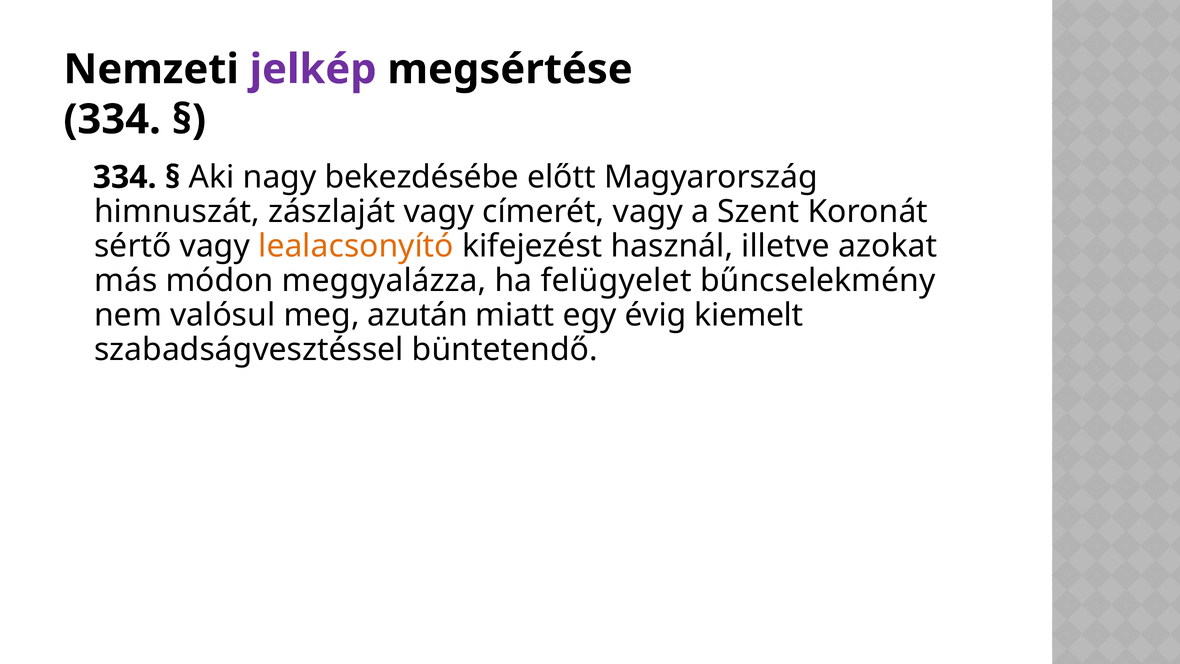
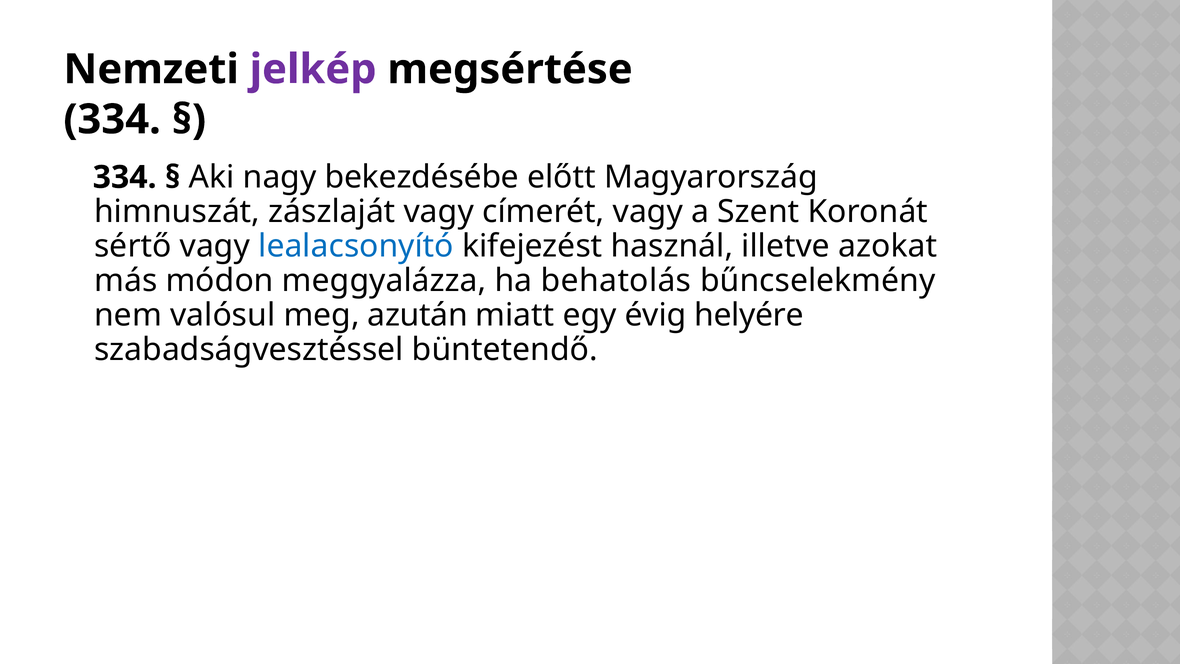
lealacsonyító colour: orange -> blue
felügyelet: felügyelet -> behatolás
kiemelt: kiemelt -> helyére
